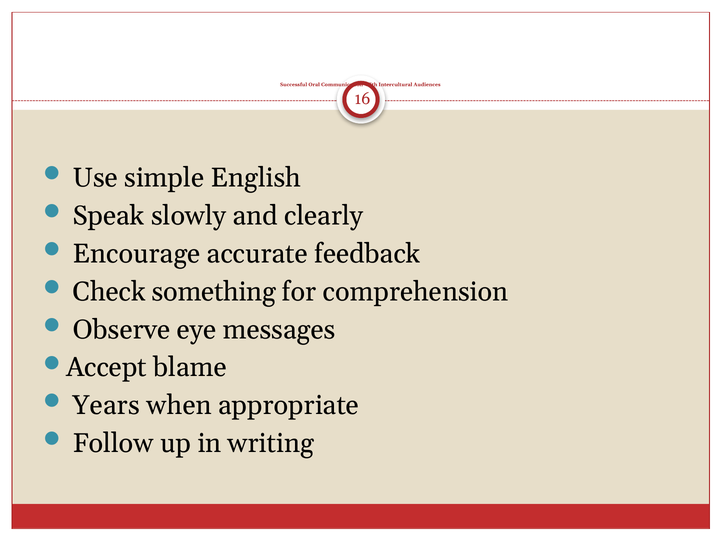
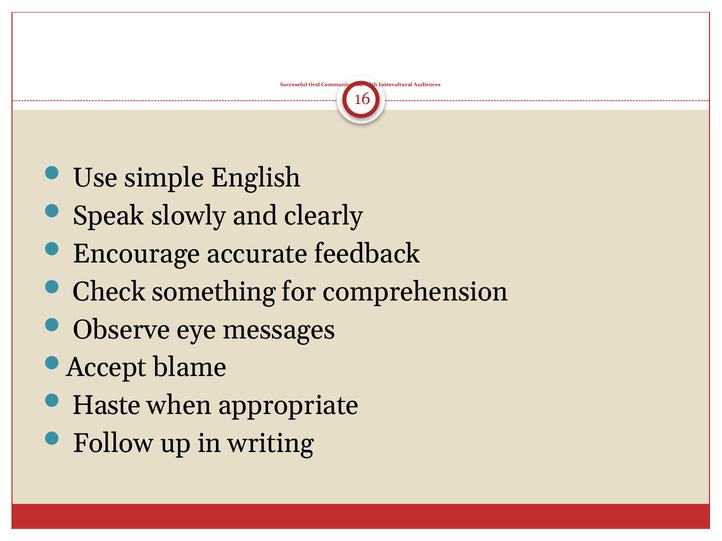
Years: Years -> Haste
